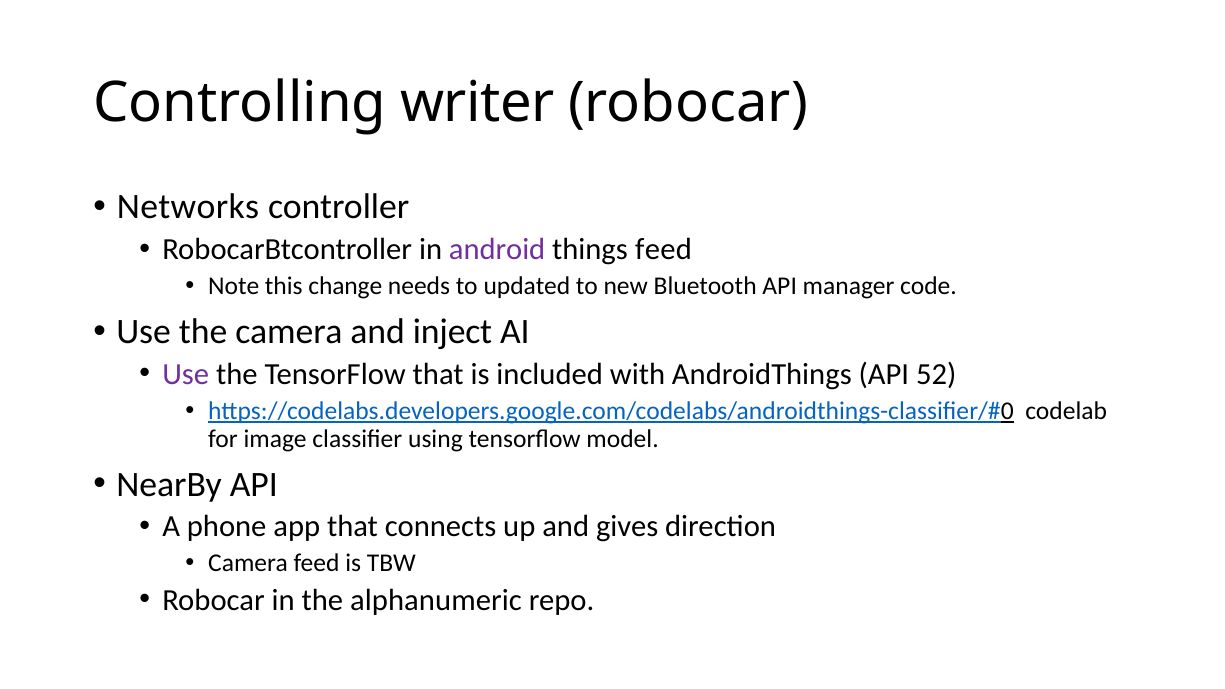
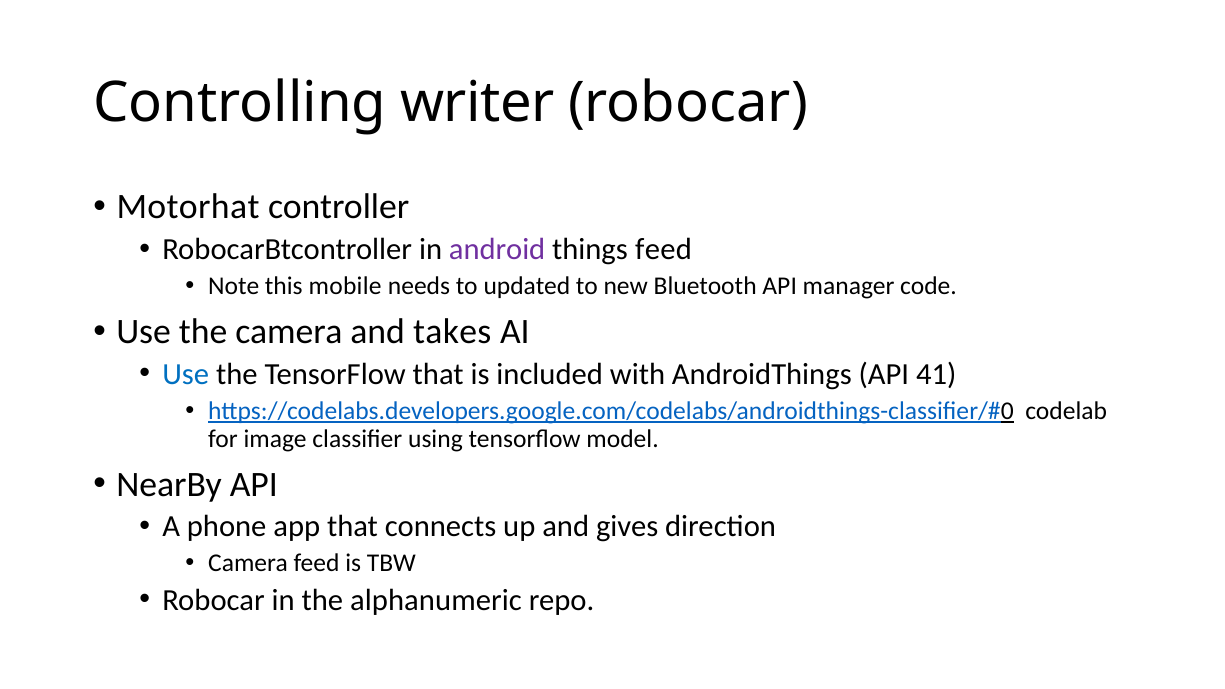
Networks: Networks -> Motorhat
change: change -> mobile
inject: inject -> takes
Use at (186, 374) colour: purple -> blue
52: 52 -> 41
